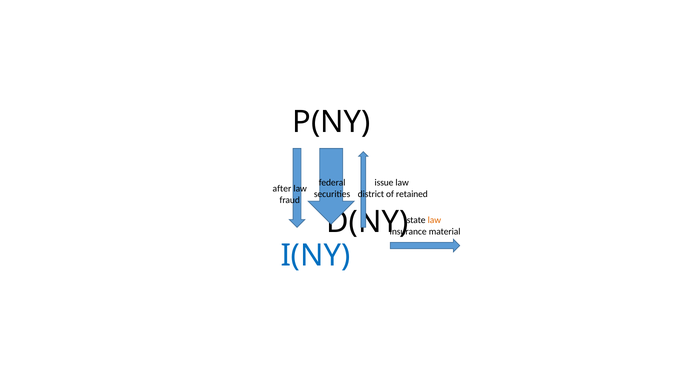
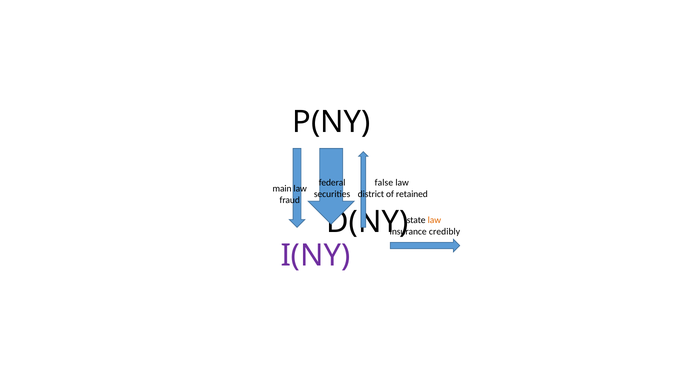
issue: issue -> false
after: after -> main
material: material -> credibly
I(NY colour: blue -> purple
